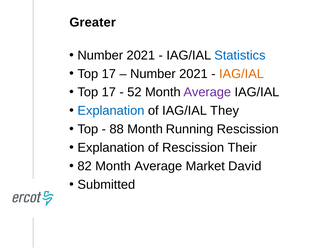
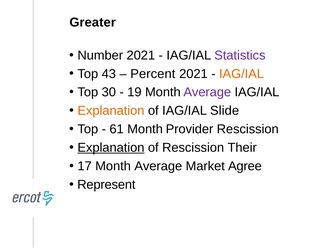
Statistics colour: blue -> purple
17 at (109, 74): 17 -> 43
Number at (153, 74): Number -> Percent
17 at (109, 92): 17 -> 30
52: 52 -> 19
Explanation at (111, 111) colour: blue -> orange
They: They -> Slide
88: 88 -> 61
Running: Running -> Provider
Explanation at (111, 147) underline: none -> present
82: 82 -> 17
David: David -> Agree
Submitted: Submitted -> Represent
